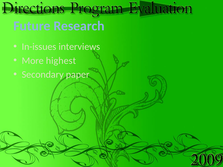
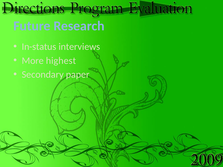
In-issues: In-issues -> In-status
